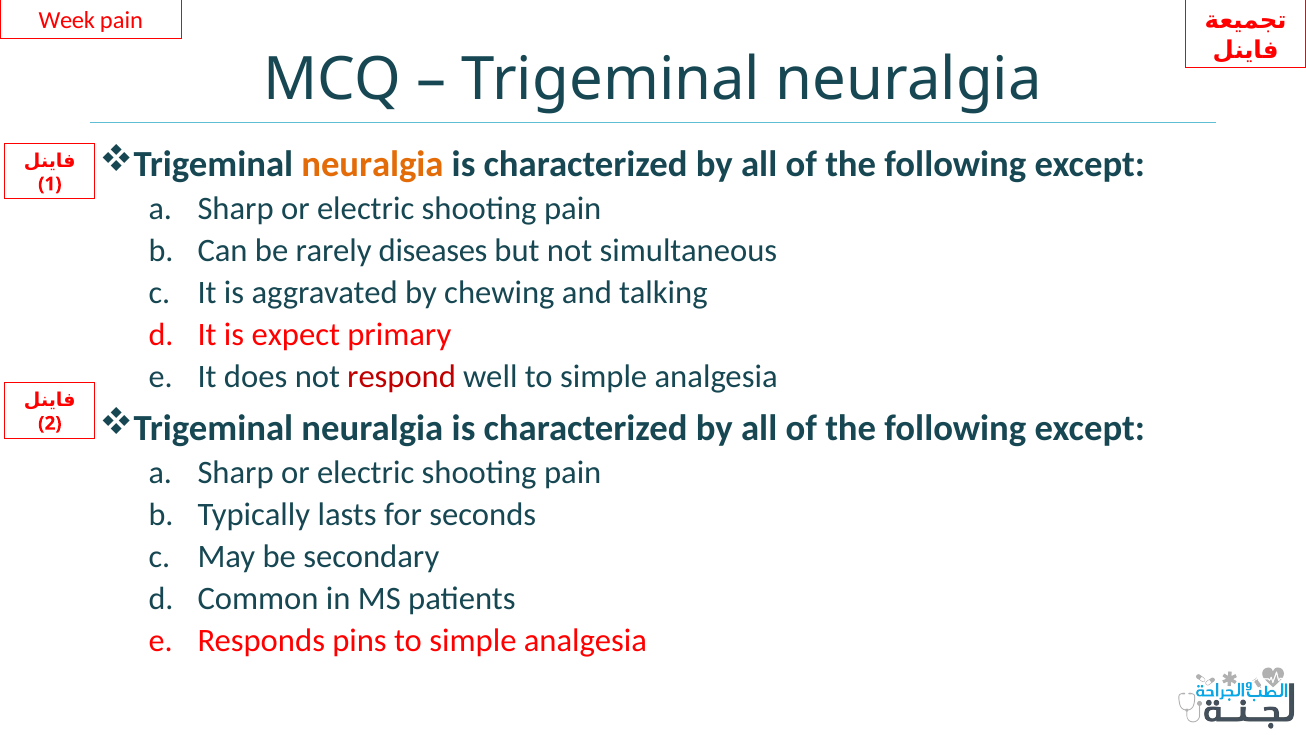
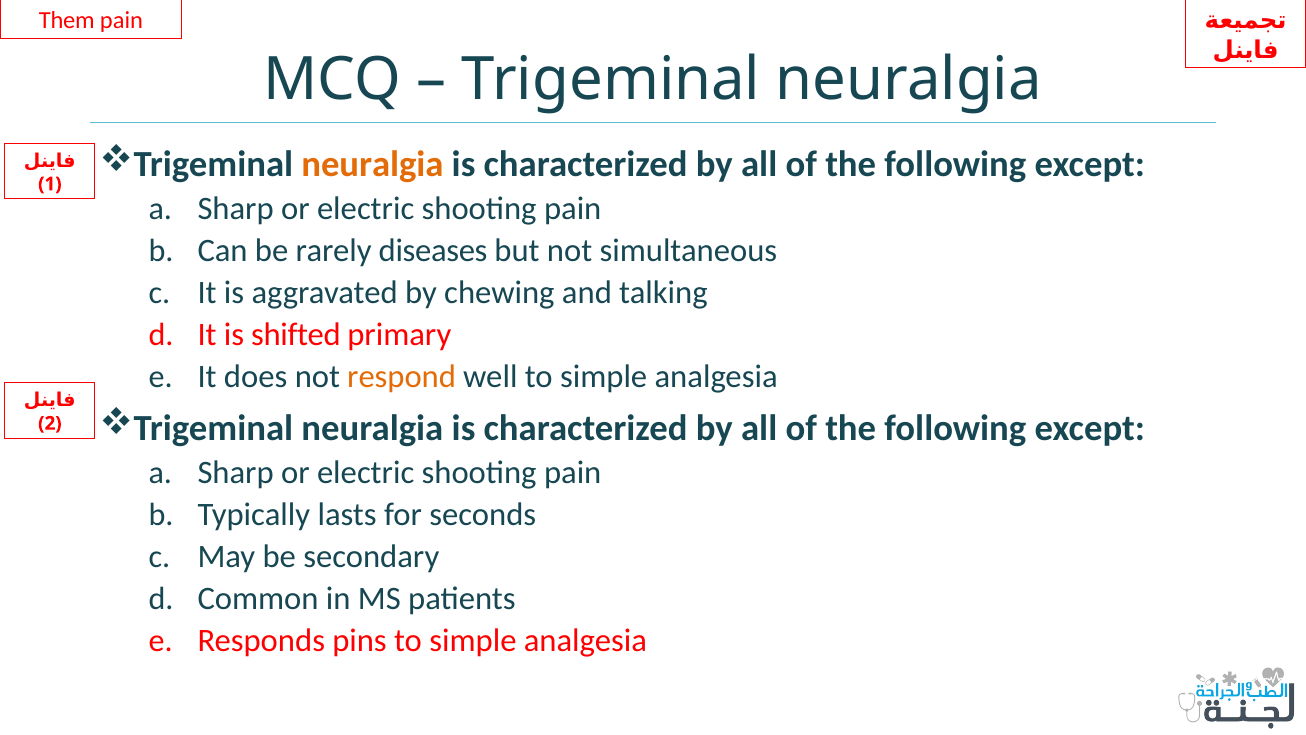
Week: Week -> Them
expect: expect -> shifted
respond colour: red -> orange
